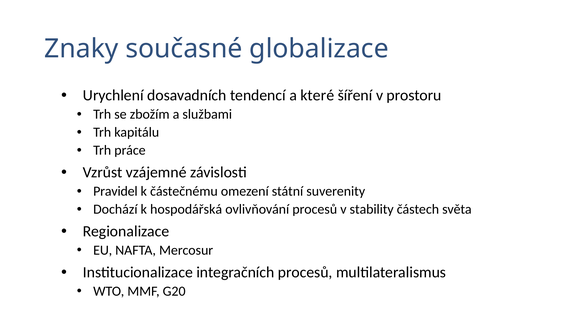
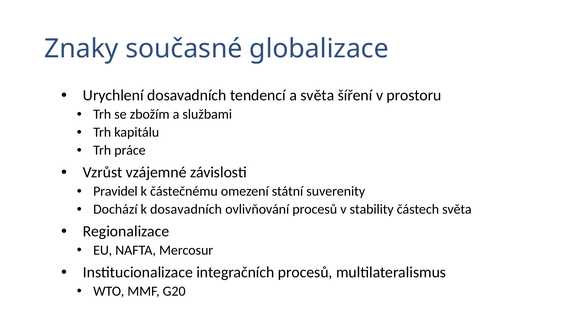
a které: které -> světa
k hospodářská: hospodářská -> dosavadních
